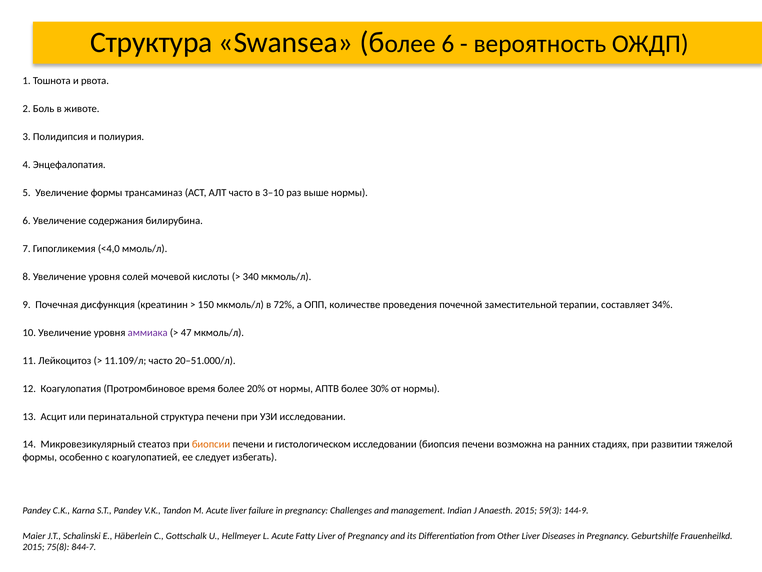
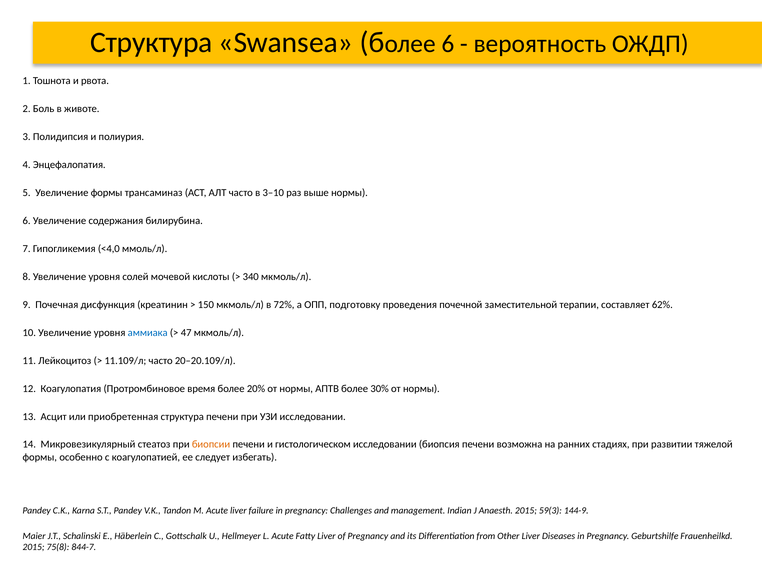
количестве: количестве -> подготовку
34%: 34% -> 62%
аммиака colour: purple -> blue
20–51.000/л: 20–51.000/л -> 20–20.109/л
перинатальной: перинатальной -> приобретенная
